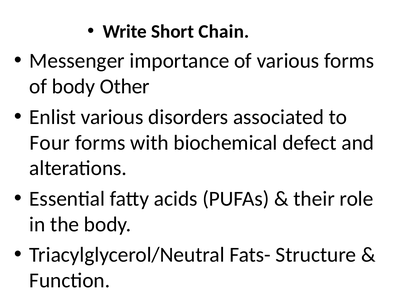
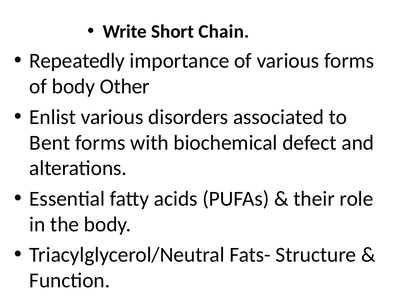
Messenger: Messenger -> Repeatedly
Four: Four -> Bent
